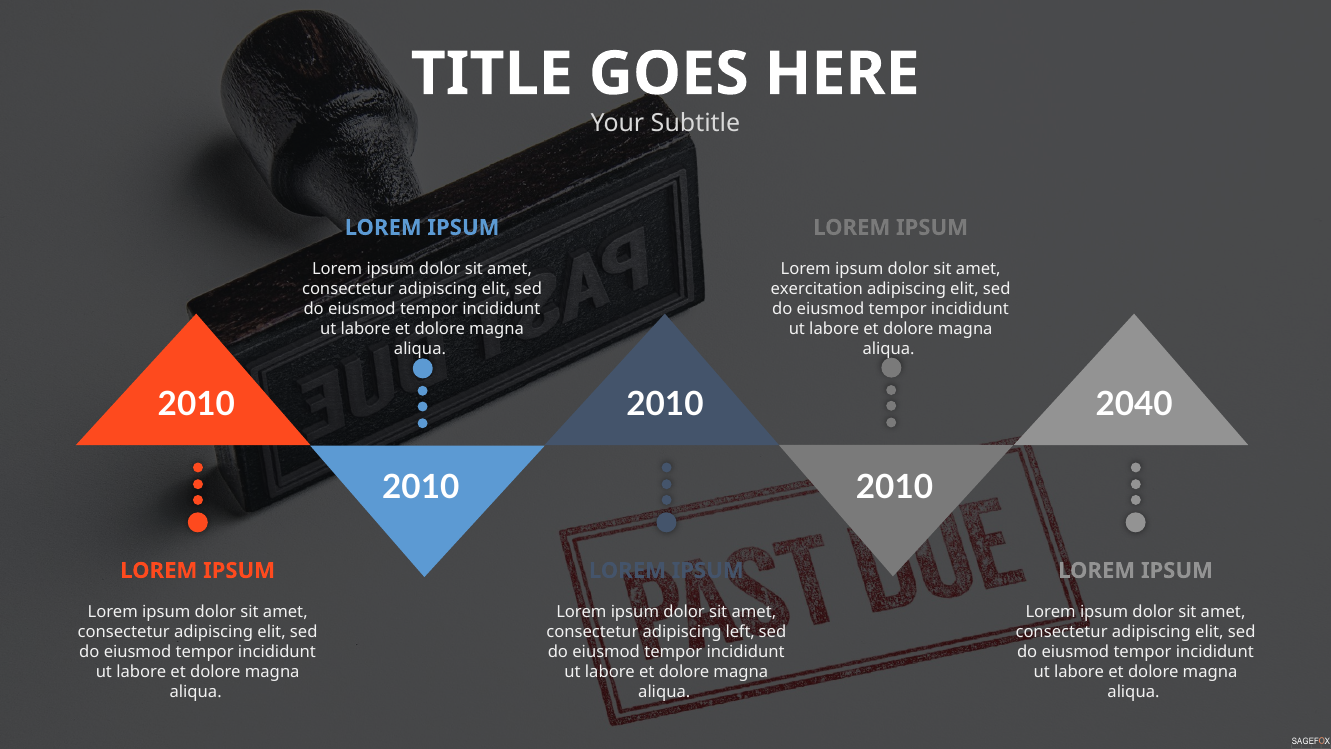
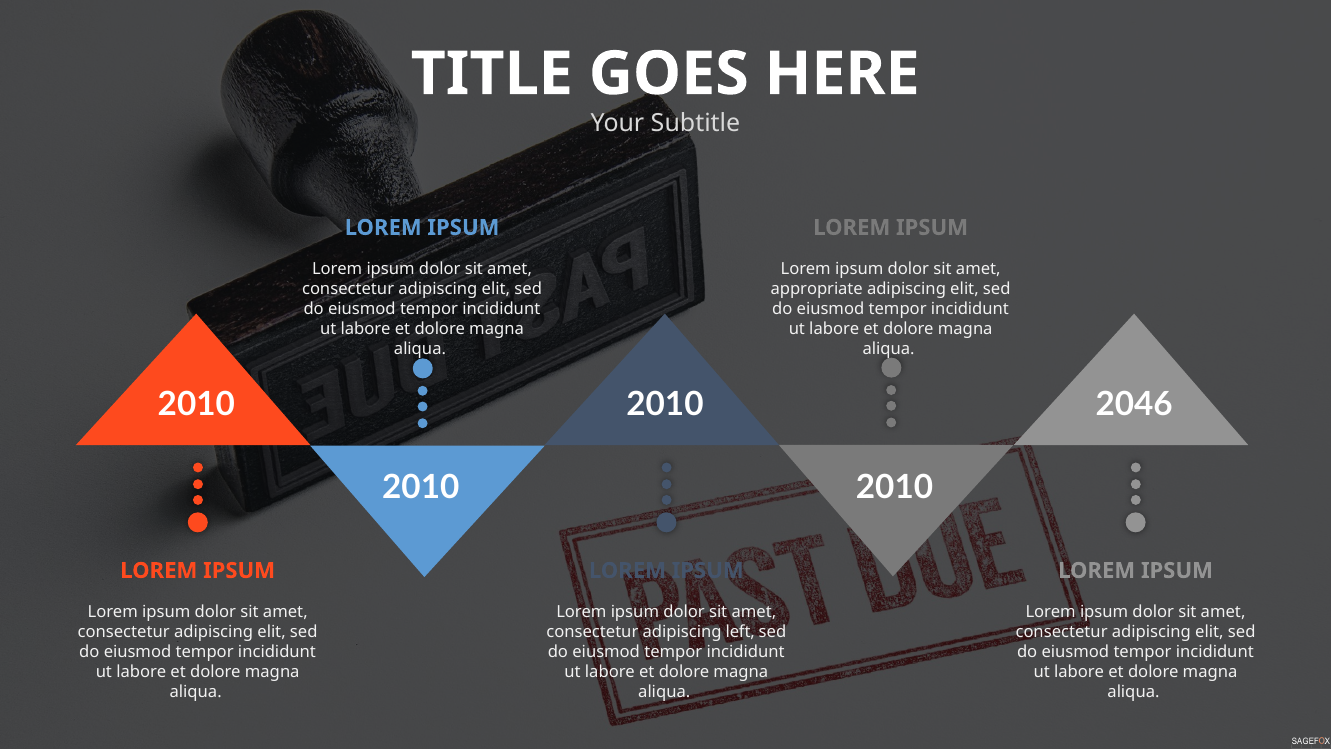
exercitation: exercitation -> appropriate
2040: 2040 -> 2046
